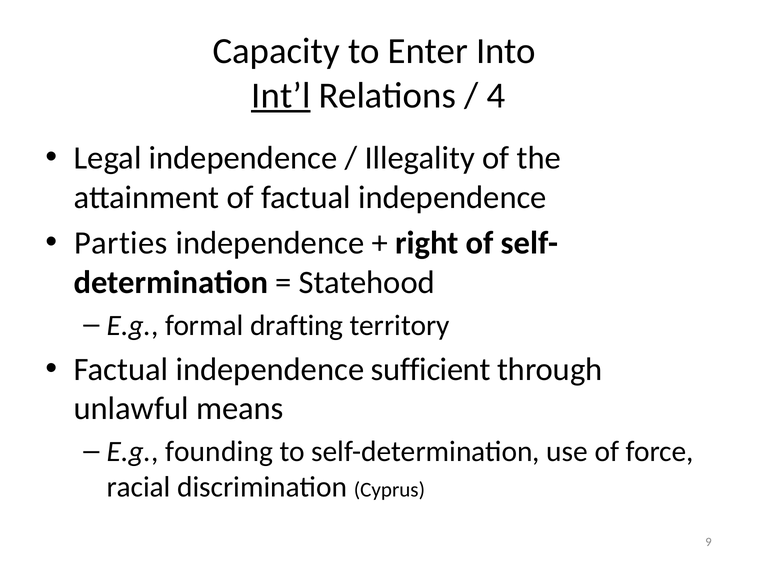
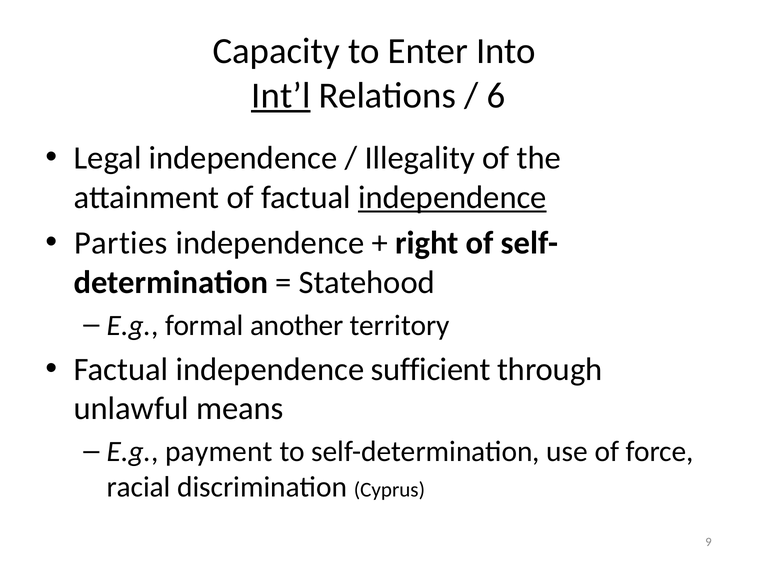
4: 4 -> 6
independence at (452, 197) underline: none -> present
drafting: drafting -> another
founding: founding -> payment
